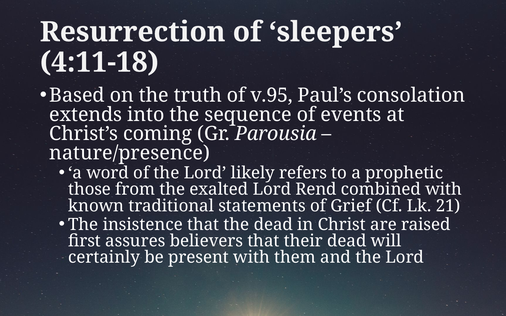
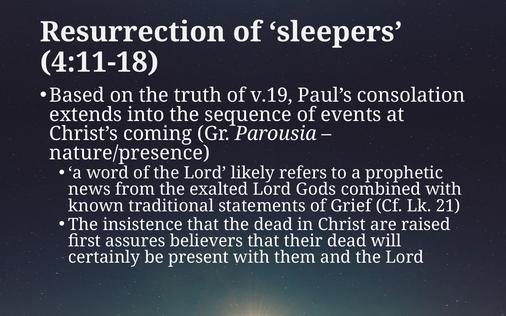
v.95: v.95 -> v.19
those: those -> news
Rend: Rend -> Gods
